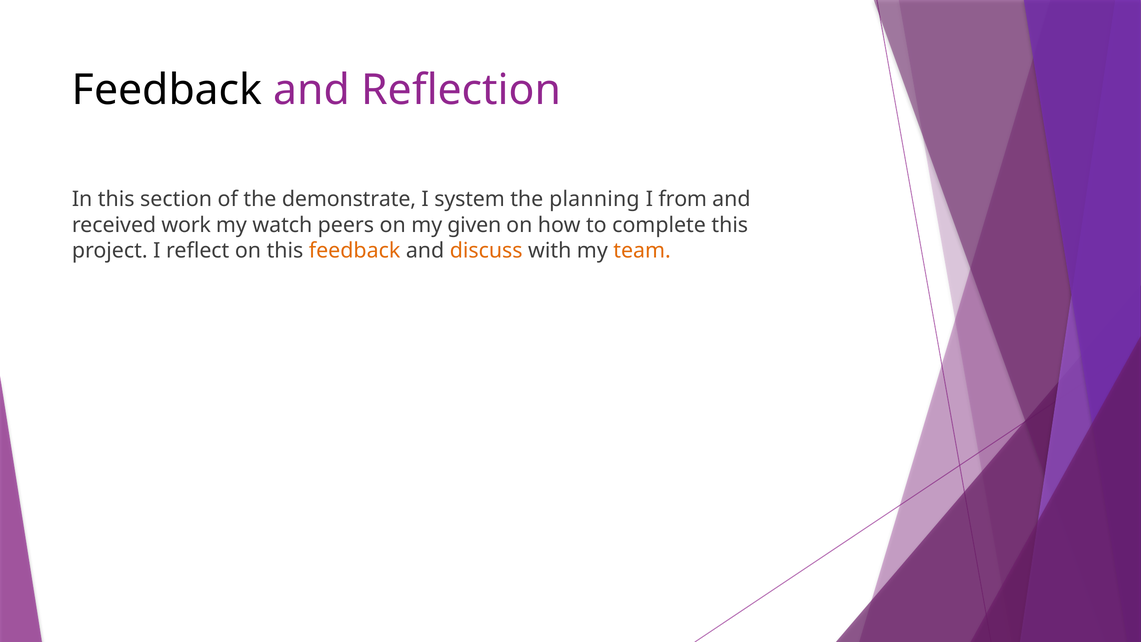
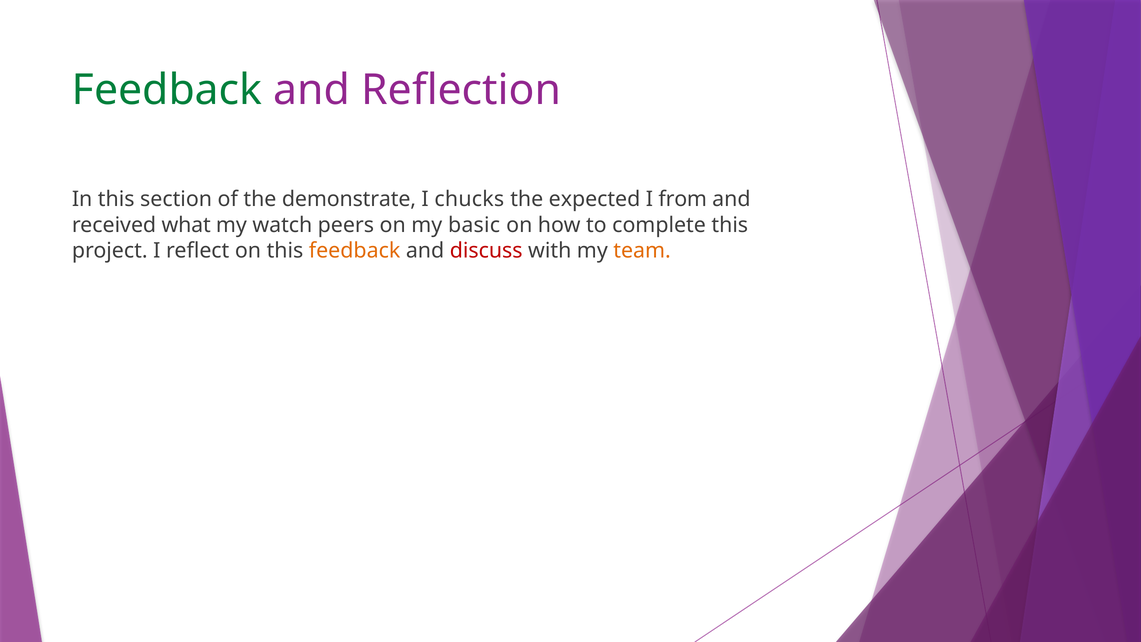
Feedback at (167, 90) colour: black -> green
system: system -> chucks
planning: planning -> expected
work: work -> what
given: given -> basic
discuss colour: orange -> red
